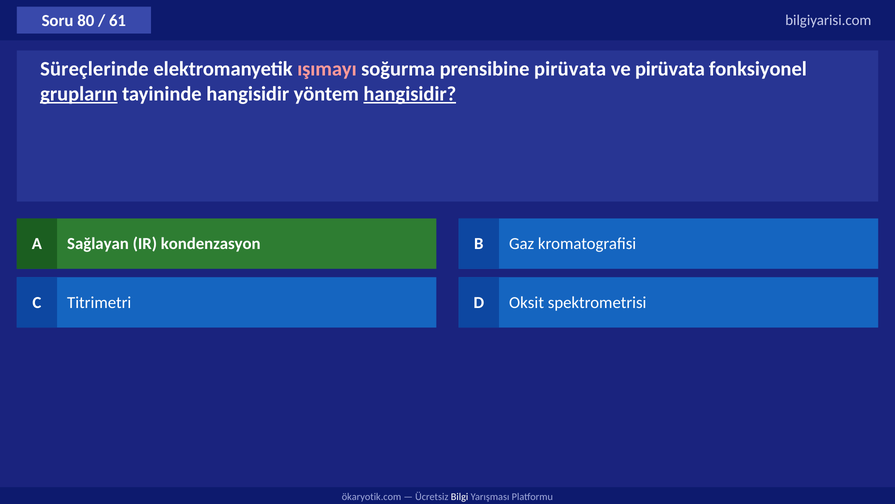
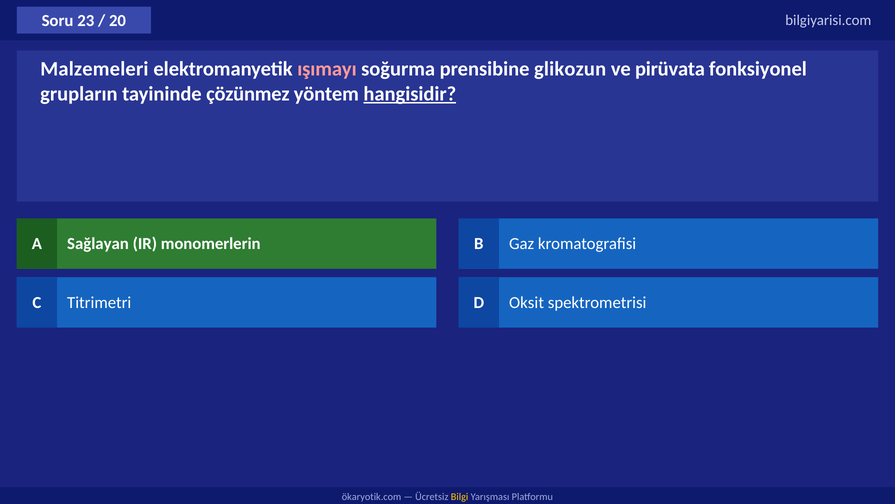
80: 80 -> 23
61: 61 -> 20
Süreçlerinde: Süreçlerinde -> Malzemeleri
prensibine pirüvata: pirüvata -> glikozun
grupların underline: present -> none
tayininde hangisidir: hangisidir -> çözünmez
kondenzasyon: kondenzasyon -> monomerlerin
Bilgi colour: white -> yellow
